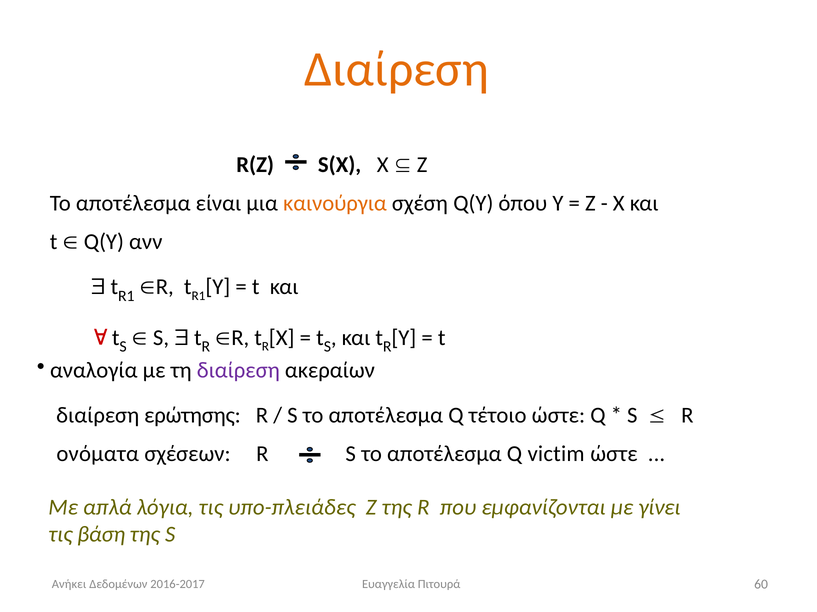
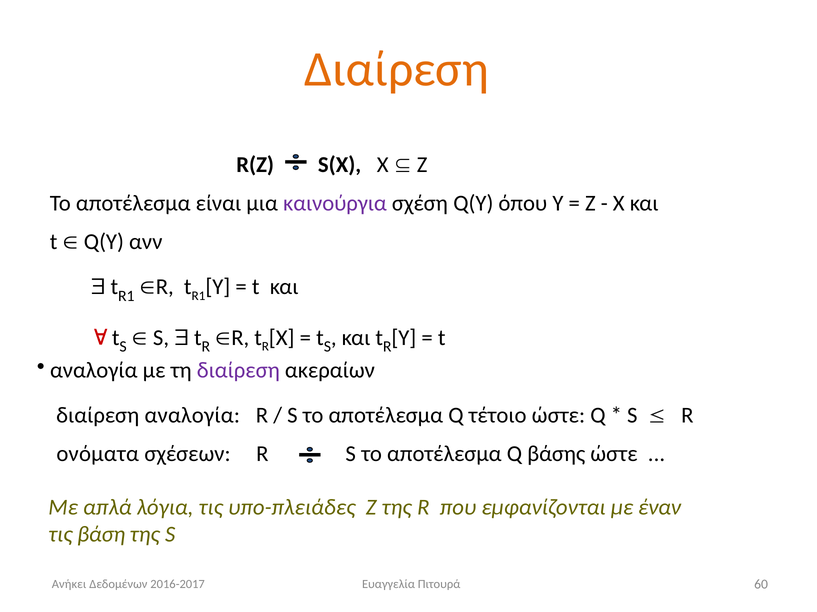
καινούργια colour: orange -> purple
διαίρεση ερώτησης: ερώτησης -> αναλογία
victim: victim -> βάσης
γίνει: γίνει -> έναν
